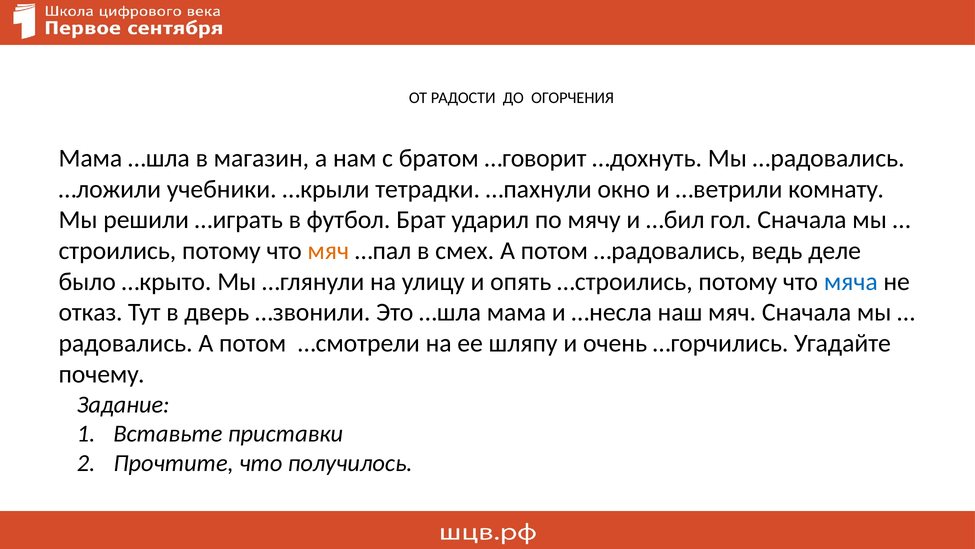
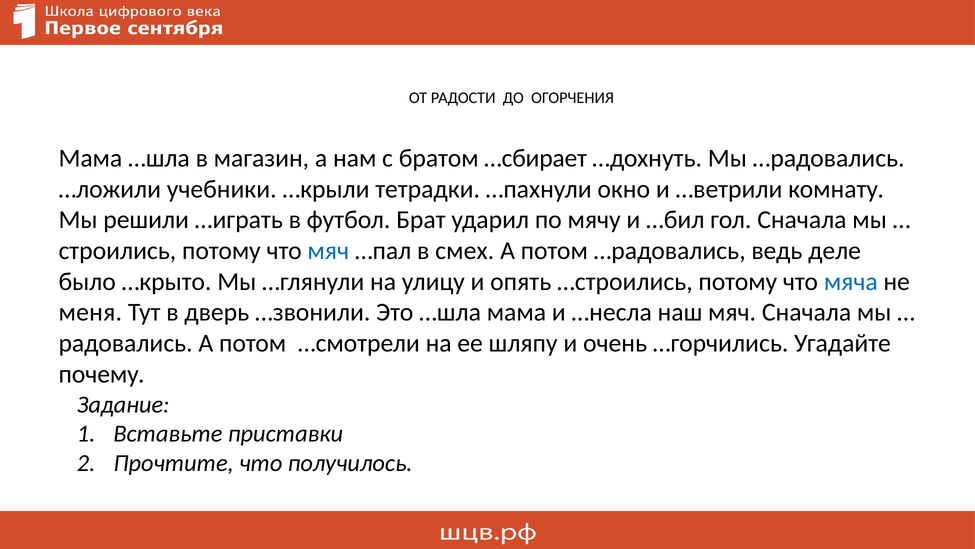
…говорит: …говорит -> …сбирает
мяч at (328, 251) colour: orange -> blue
отказ: отказ -> меня
